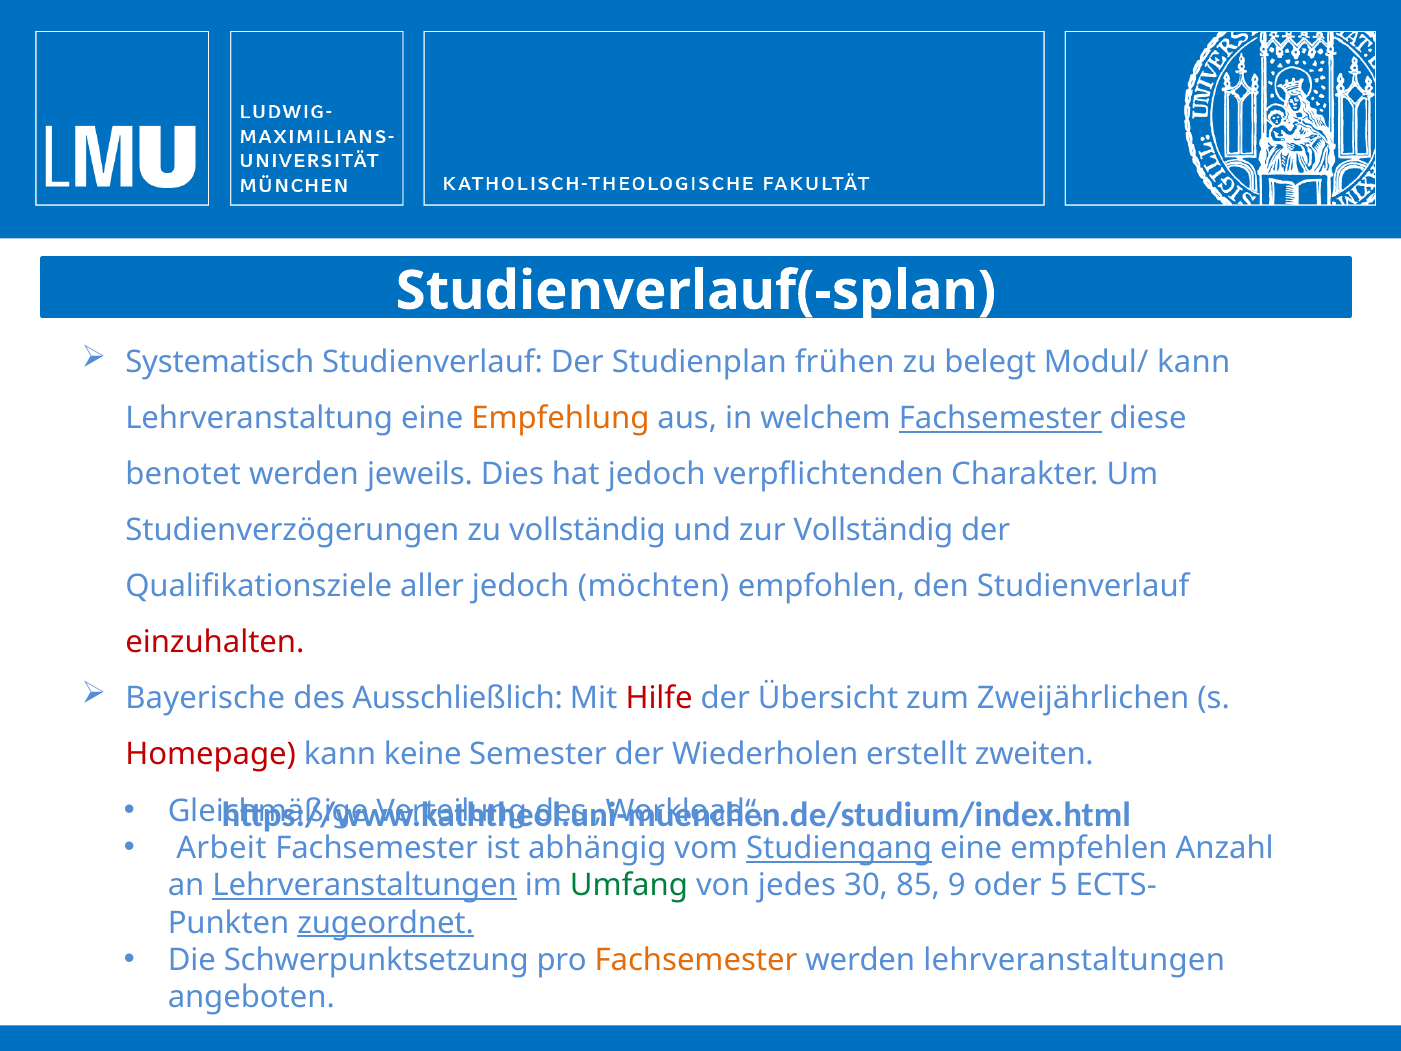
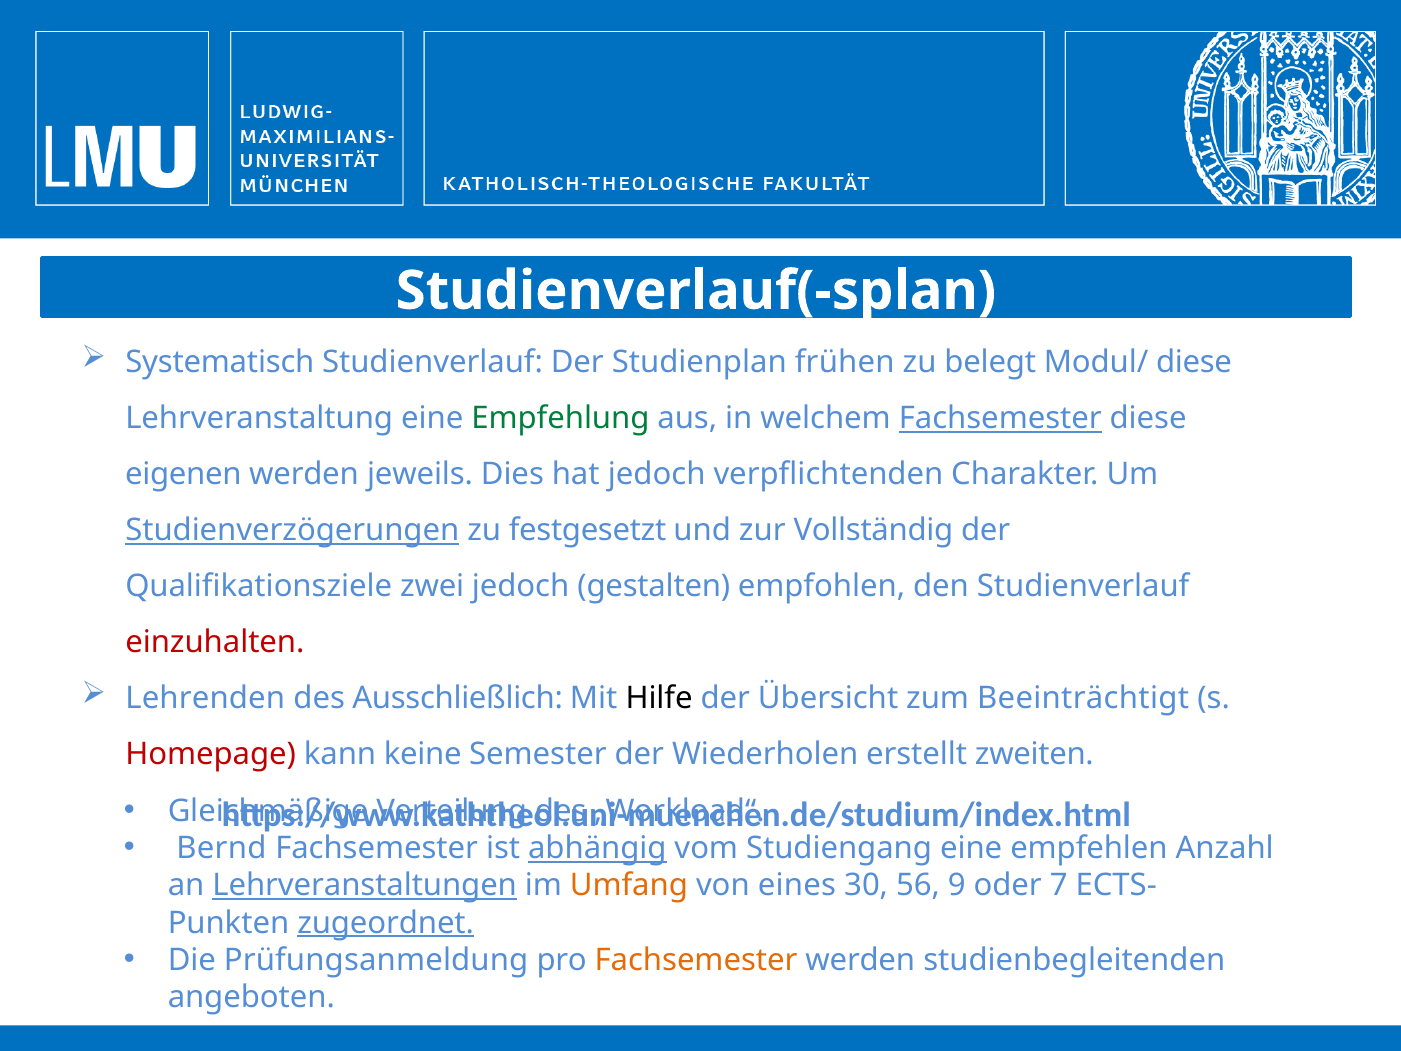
Modul/ kann: kann -> diese
Empfehlung colour: orange -> green
benotet: benotet -> eigenen
Studienverzögerungen underline: none -> present
zu vollständig: vollständig -> festgesetzt
aller: aller -> zwei
möchten: möchten -> gestalten
Bayerische: Bayerische -> Lehrenden
Hilfe colour: red -> black
Zweijährlichen: Zweijährlichen -> Beeinträchtigt
Arbeit: Arbeit -> Bernd
abhängig underline: none -> present
Studiengang underline: present -> none
Umfang colour: green -> orange
jedes: jedes -> eines
85: 85 -> 56
5: 5 -> 7
Schwerpunktsetzung: Schwerpunktsetzung -> Prüfungsanmeldung
werden lehrveranstaltungen: lehrveranstaltungen -> studienbegleitenden
